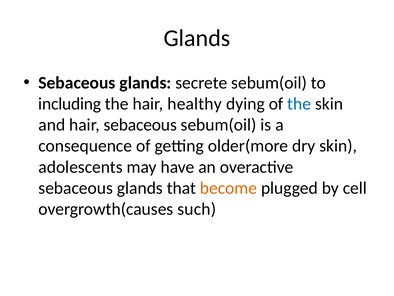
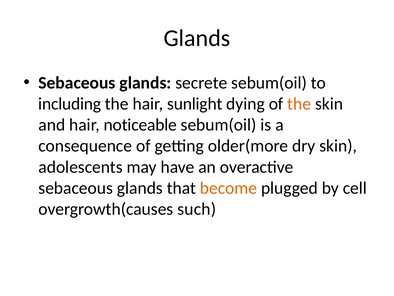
healthy: healthy -> sunlight
the at (299, 104) colour: blue -> orange
hair sebaceous: sebaceous -> noticeable
